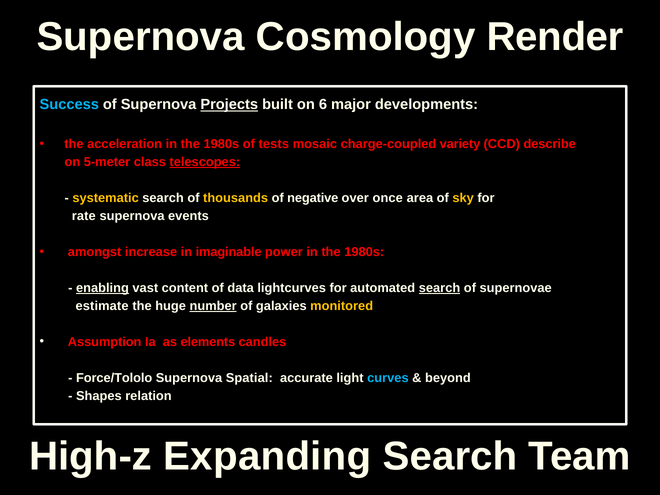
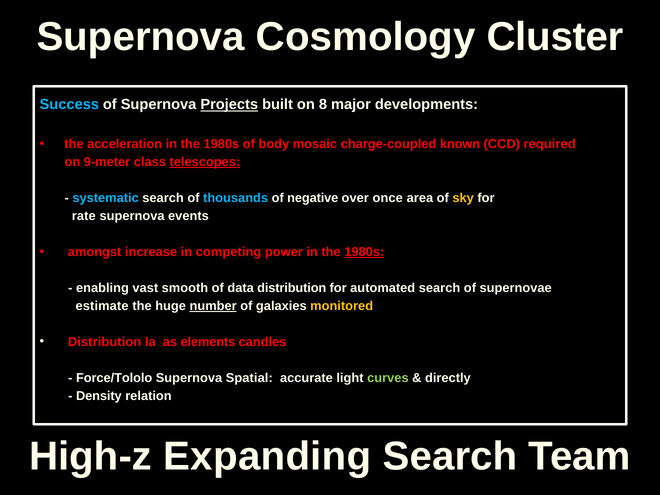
Render: Render -> Cluster
6: 6 -> 8
tests: tests -> body
variety: variety -> known
describe: describe -> required
5-meter: 5-meter -> 9-meter
systematic colour: yellow -> light blue
thousands colour: yellow -> light blue
imaginable: imaginable -> competing
1980s at (364, 252) underline: none -> present
enabling underline: present -> none
content: content -> smooth
data lightcurves: lightcurves -> distribution
search at (440, 288) underline: present -> none
Assumption at (105, 342): Assumption -> Distribution
curves colour: light blue -> light green
beyond: beyond -> directly
Shapes: Shapes -> Density
